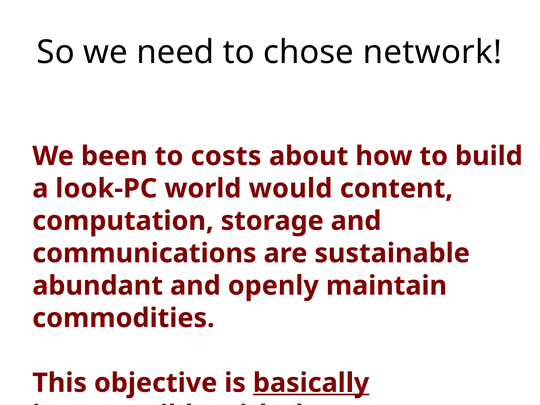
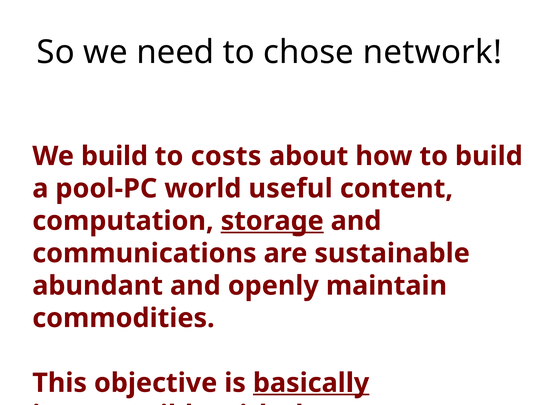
We been: been -> build
look-PC: look-PC -> pool-PC
would: would -> useful
storage underline: none -> present
